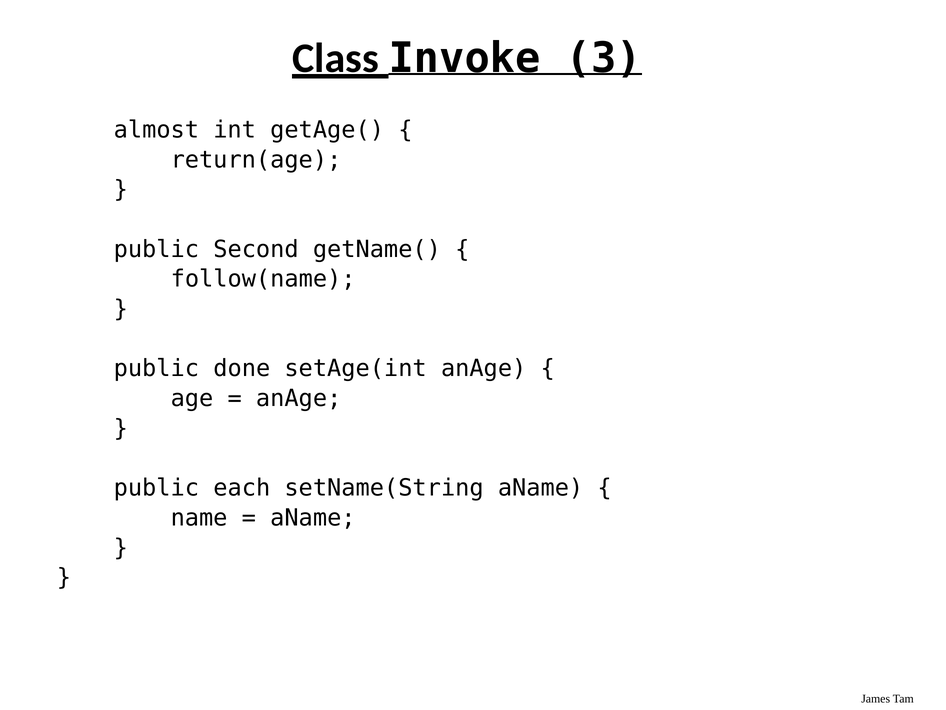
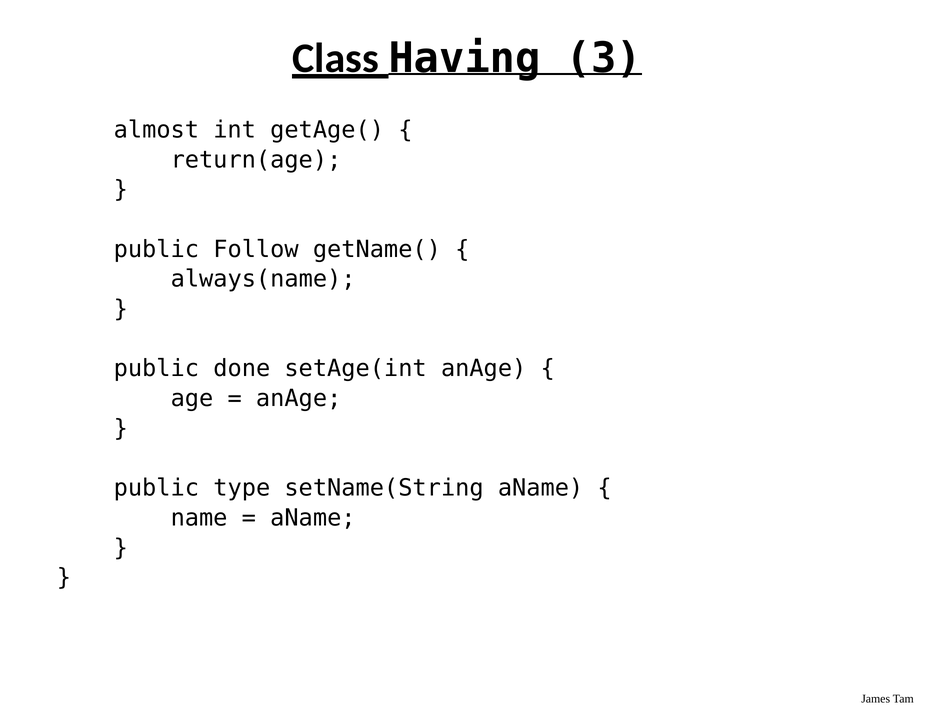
Invoke: Invoke -> Having
Second: Second -> Follow
follow(name: follow(name -> always(name
each: each -> type
